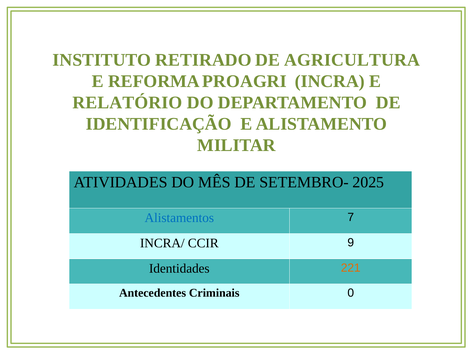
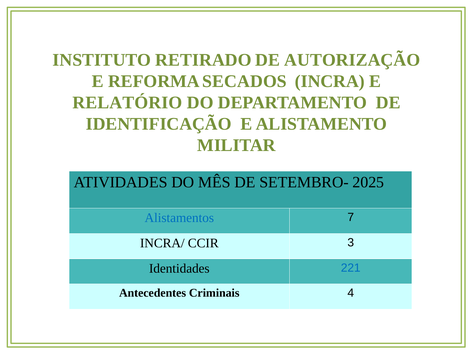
AGRICULTURA: AGRICULTURA -> AUTORIZAÇÃO
PROAGRI: PROAGRI -> SECADOS
9: 9 -> 3
221 colour: orange -> blue
0: 0 -> 4
